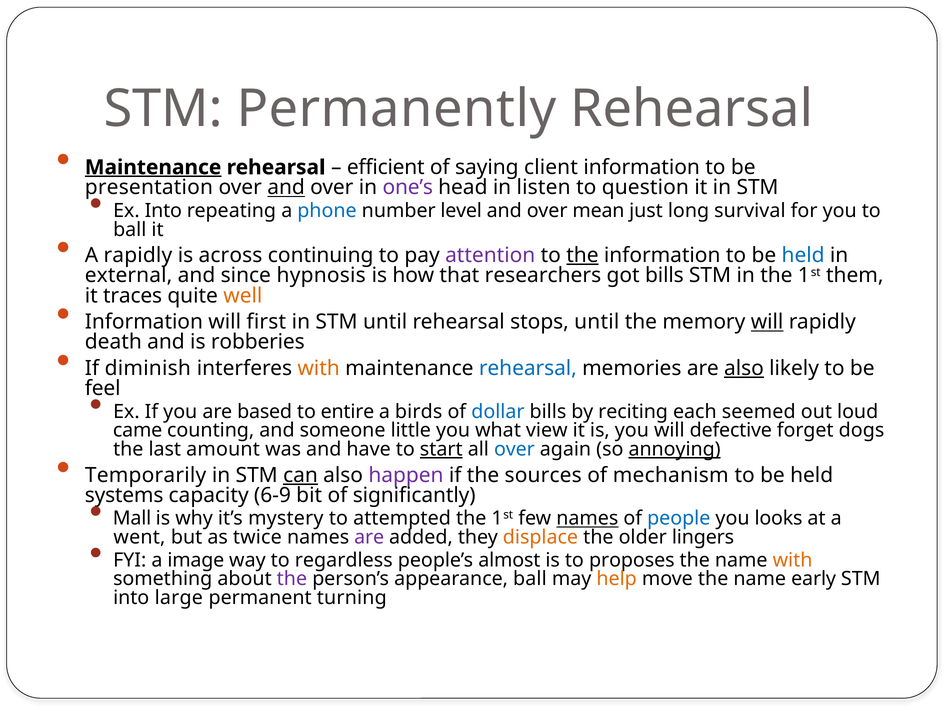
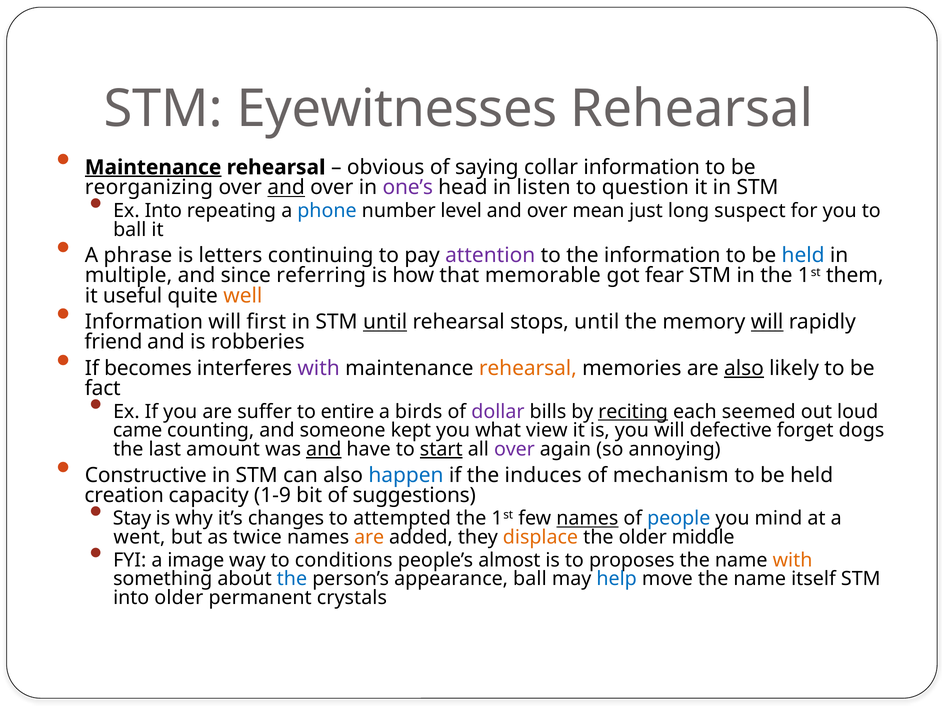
Permanently: Permanently -> Eyewitnesses
efficient: efficient -> obvious
client: client -> collar
presentation: presentation -> reorganizing
survival: survival -> suspect
A rapidly: rapidly -> phrase
across: across -> letters
the at (582, 255) underline: present -> none
external: external -> multiple
hypnosis: hypnosis -> referring
researchers: researchers -> memorable
got bills: bills -> fear
traces: traces -> useful
until at (385, 322) underline: none -> present
death: death -> friend
diminish: diminish -> becomes
with at (319, 368) colour: orange -> purple
rehearsal at (528, 368) colour: blue -> orange
feel: feel -> fact
based: based -> suffer
dollar colour: blue -> purple
reciting underline: none -> present
little: little -> kept
and at (324, 449) underline: none -> present
over at (514, 449) colour: blue -> purple
annoying underline: present -> none
Temporarily: Temporarily -> Constructive
can underline: present -> none
happen colour: purple -> blue
sources: sources -> induces
systems: systems -> creation
6-9: 6-9 -> 1-9
significantly: significantly -> suggestions
Mall: Mall -> Stay
mystery: mystery -> changes
looks: looks -> mind
are at (369, 537) colour: purple -> orange
lingers: lingers -> middle
regardless: regardless -> conditions
the at (292, 579) colour: purple -> blue
help colour: orange -> blue
early: early -> itself
into large: large -> older
turning: turning -> crystals
